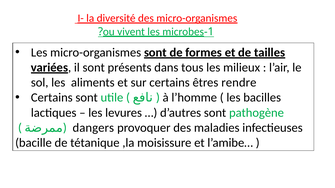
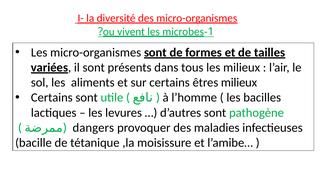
êtres rendre: rendre -> milieux
